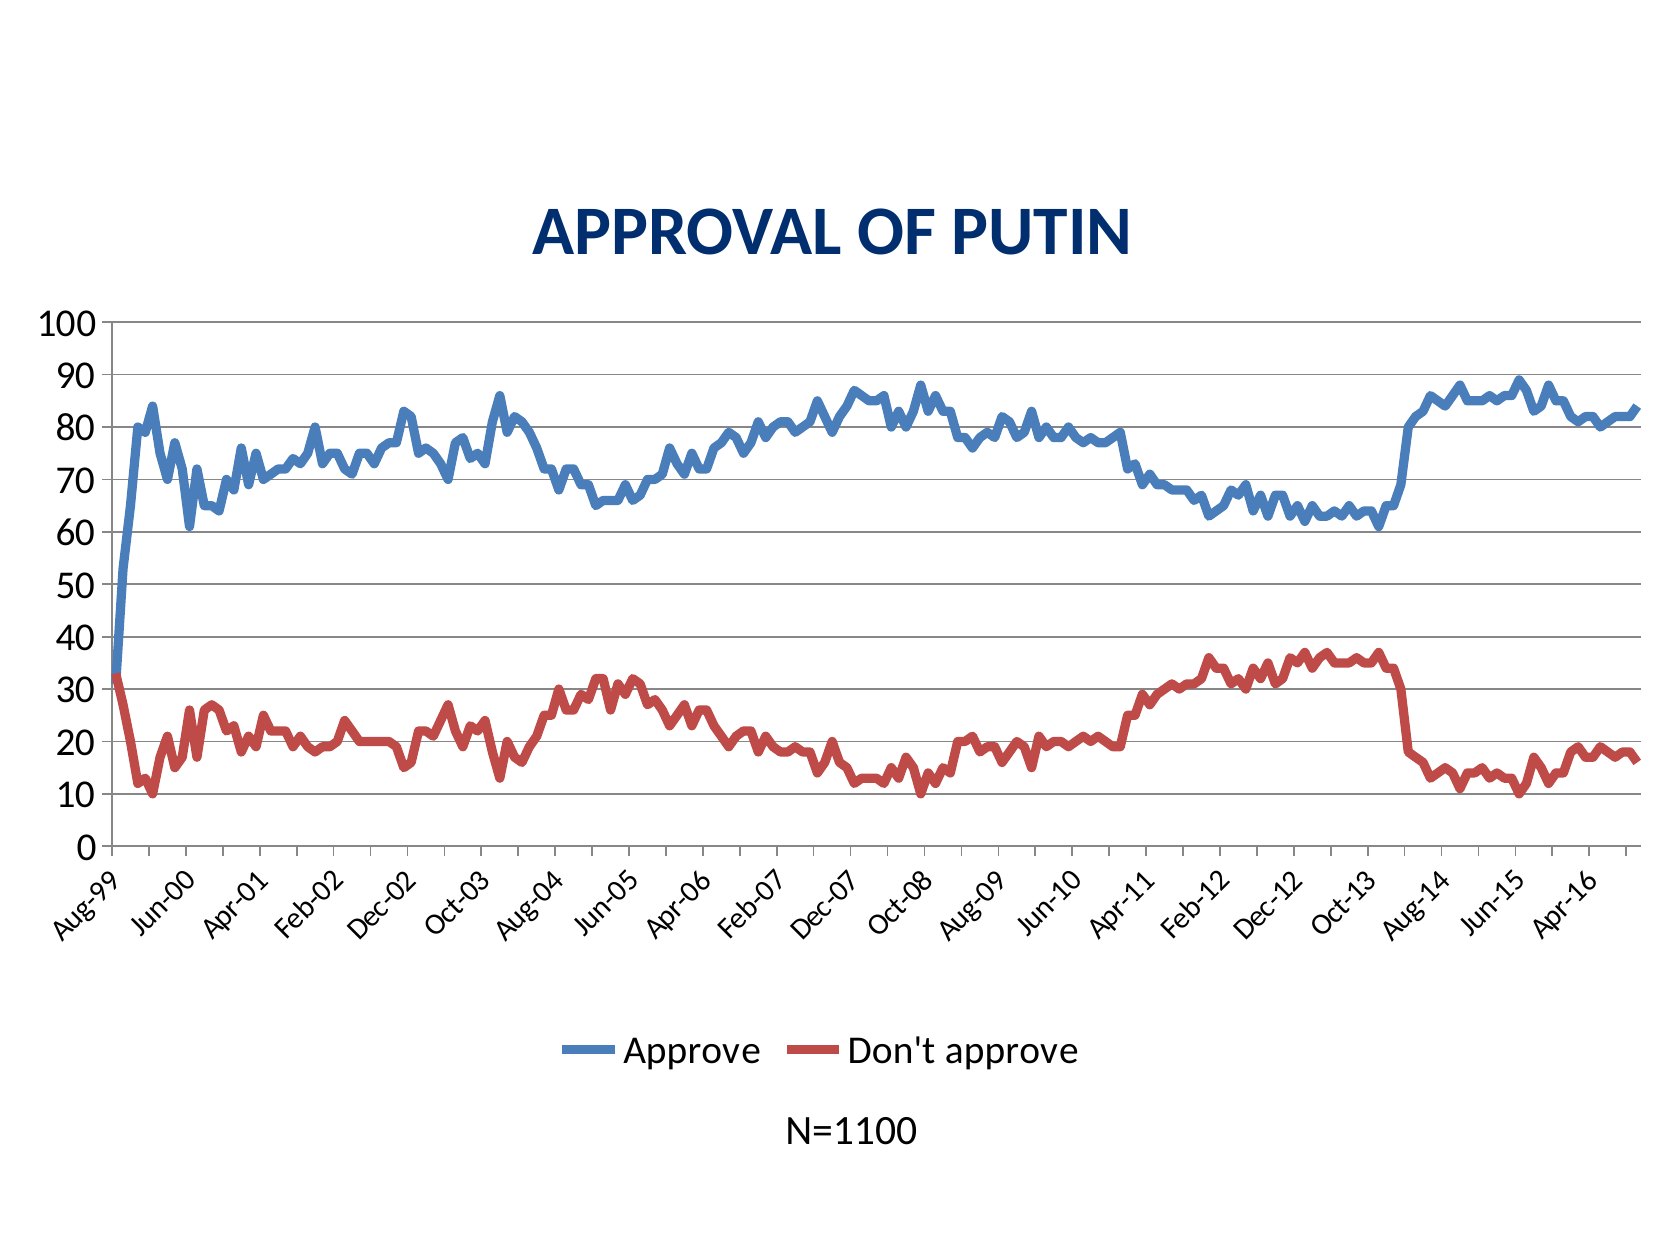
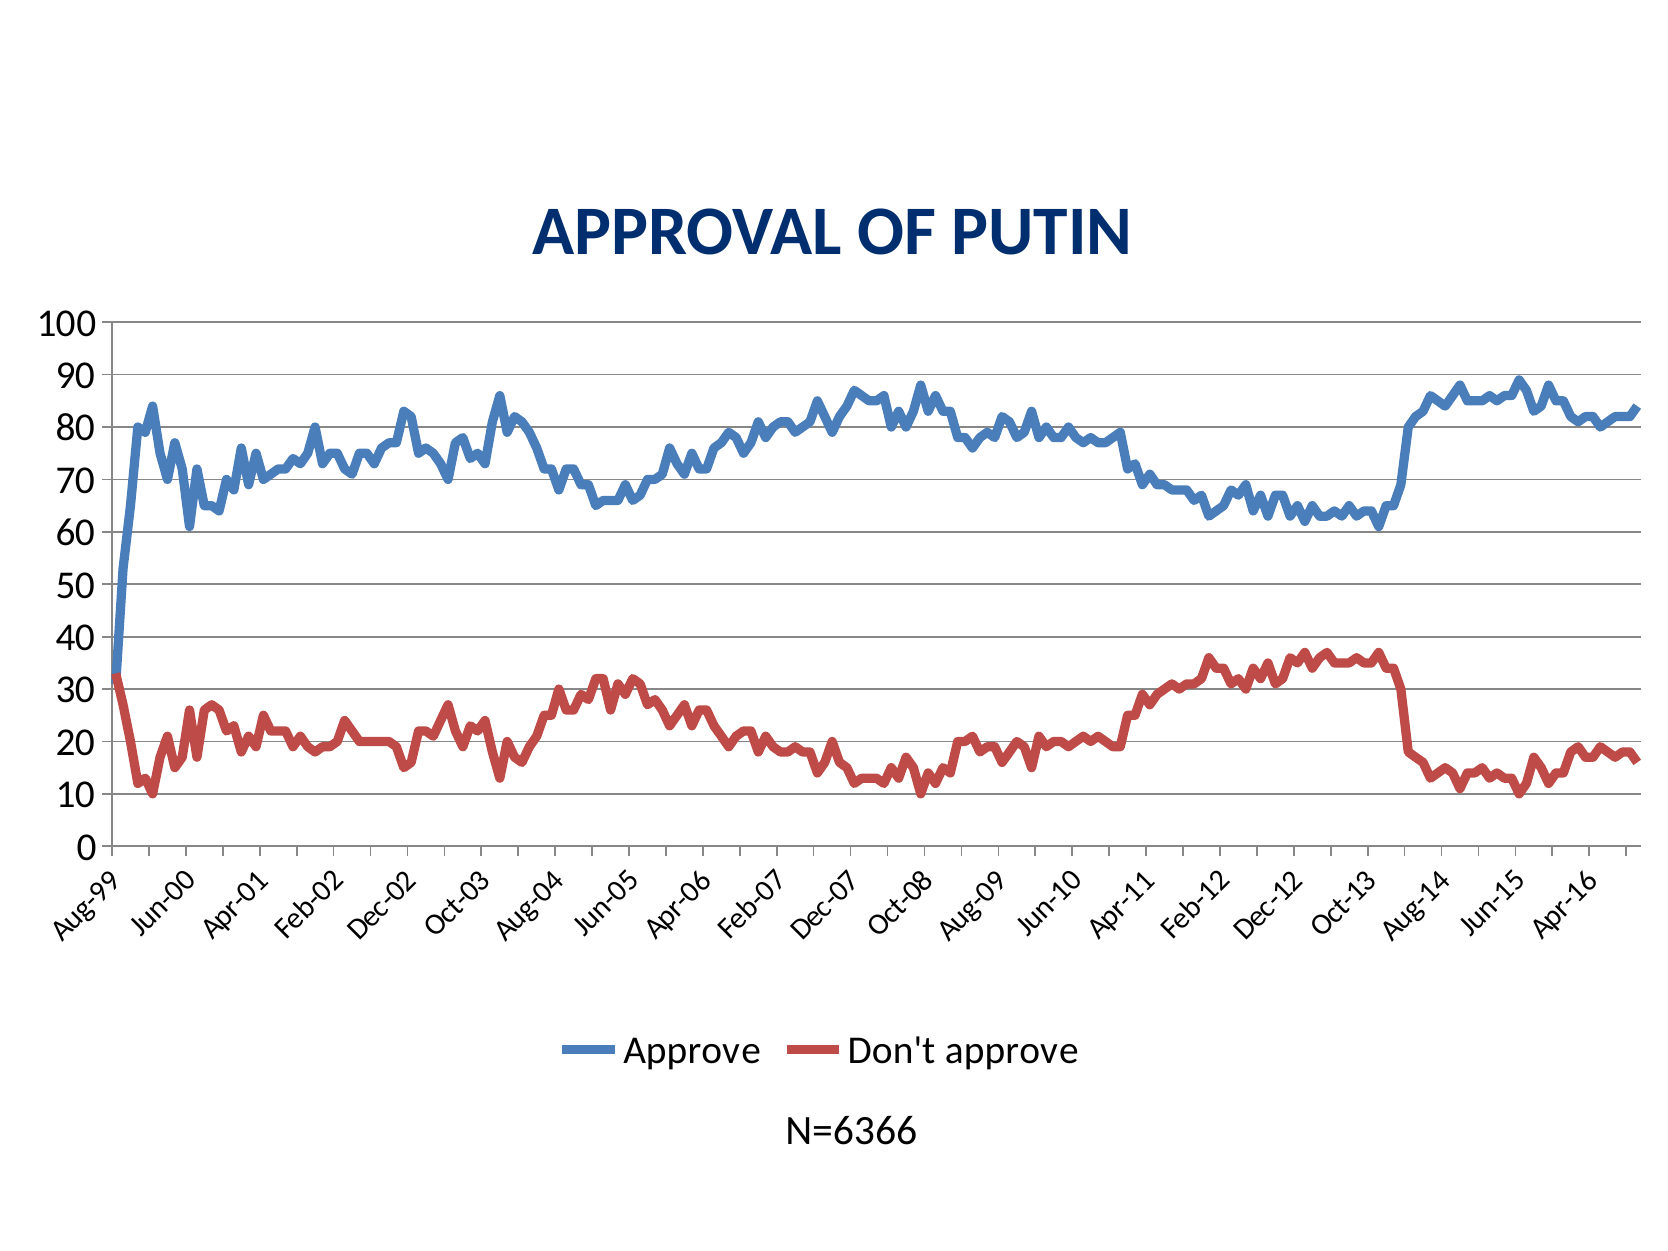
N=1100: N=1100 -> N=6366
